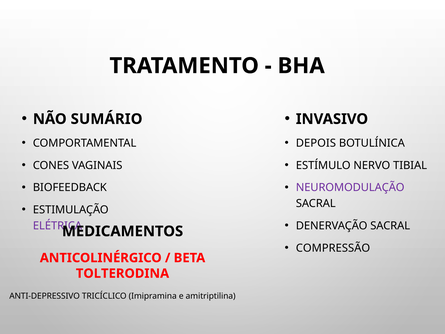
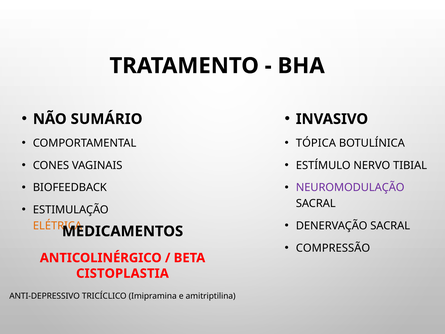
DEPOIS: DEPOIS -> TÓPICA
ELÉTRICA colour: purple -> orange
TOLTERODINA: TOLTERODINA -> CISTOPLASTIA
